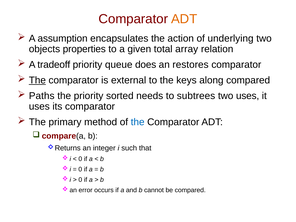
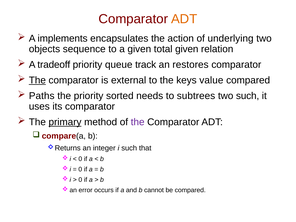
assumption: assumption -> implements
properties: properties -> sequence
total array: array -> given
does: does -> track
along: along -> value
two uses: uses -> such
primary underline: none -> present
the at (138, 122) colour: blue -> purple
